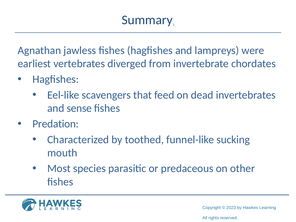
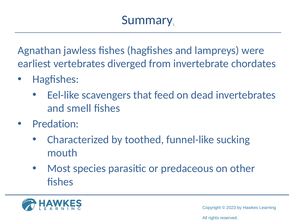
sense: sense -> smell
